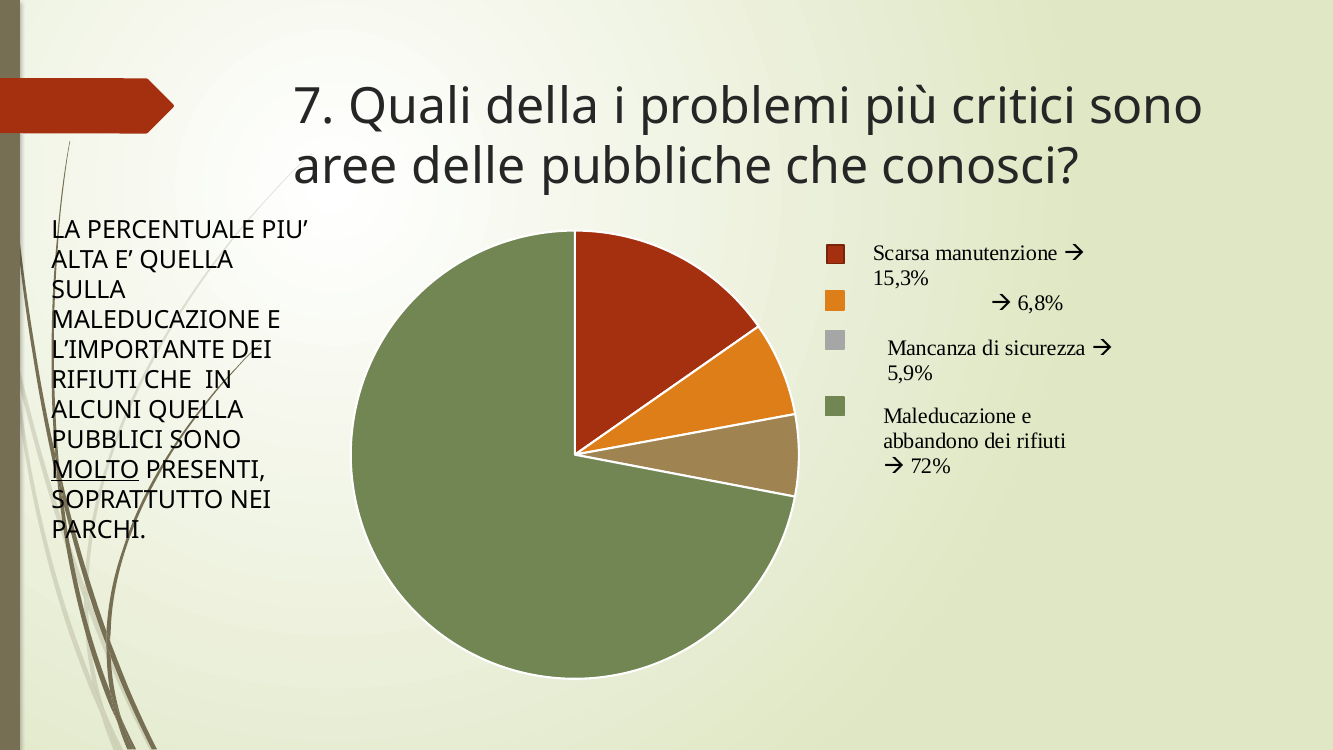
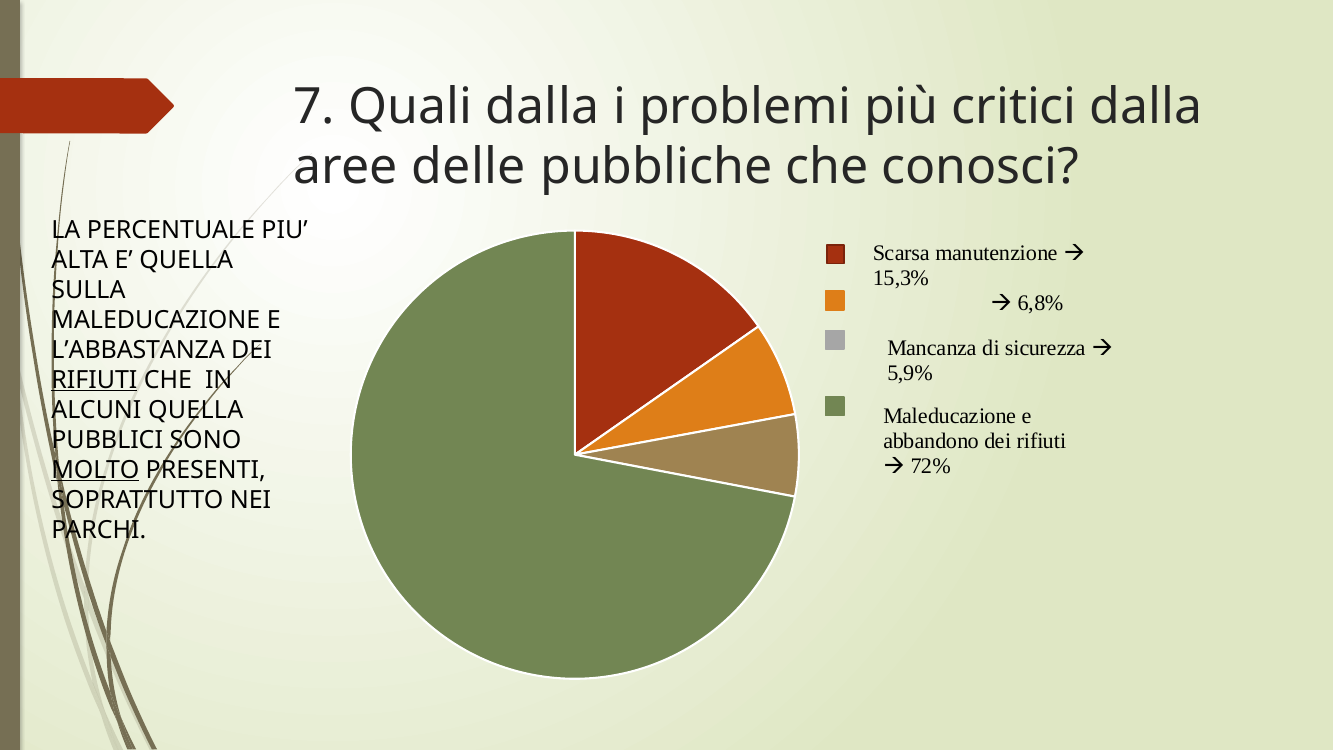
Quali della: della -> dalla
critici sono: sono -> dalla
L’IMPORTANTE: L’IMPORTANTE -> L’ABBASTANZA
RIFIUTI at (94, 380) underline: none -> present
